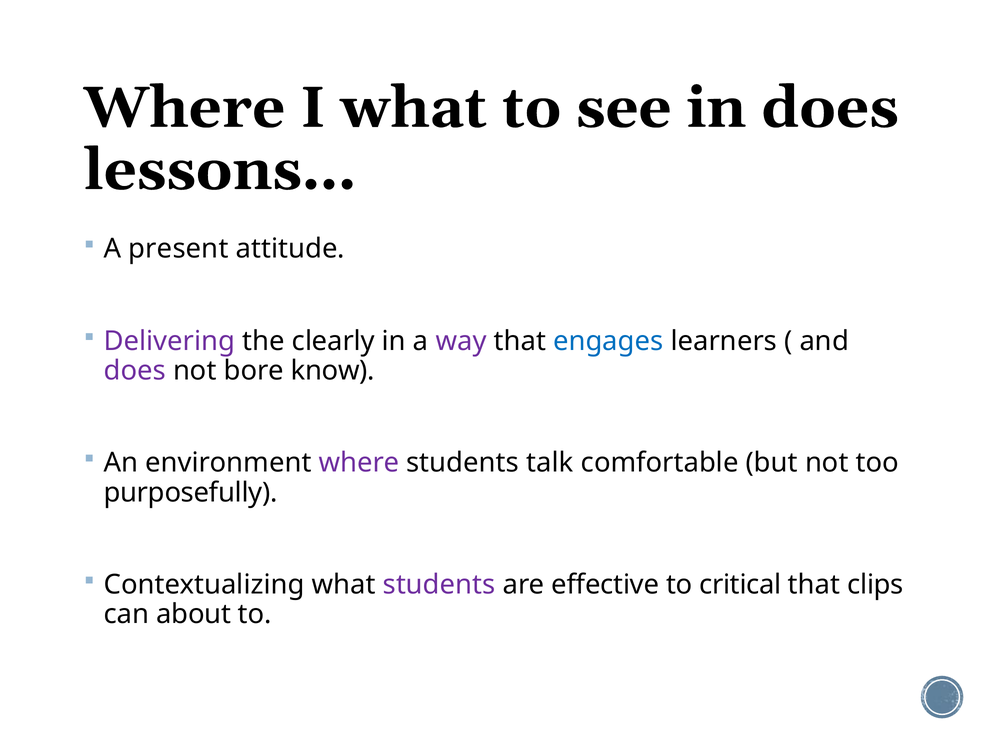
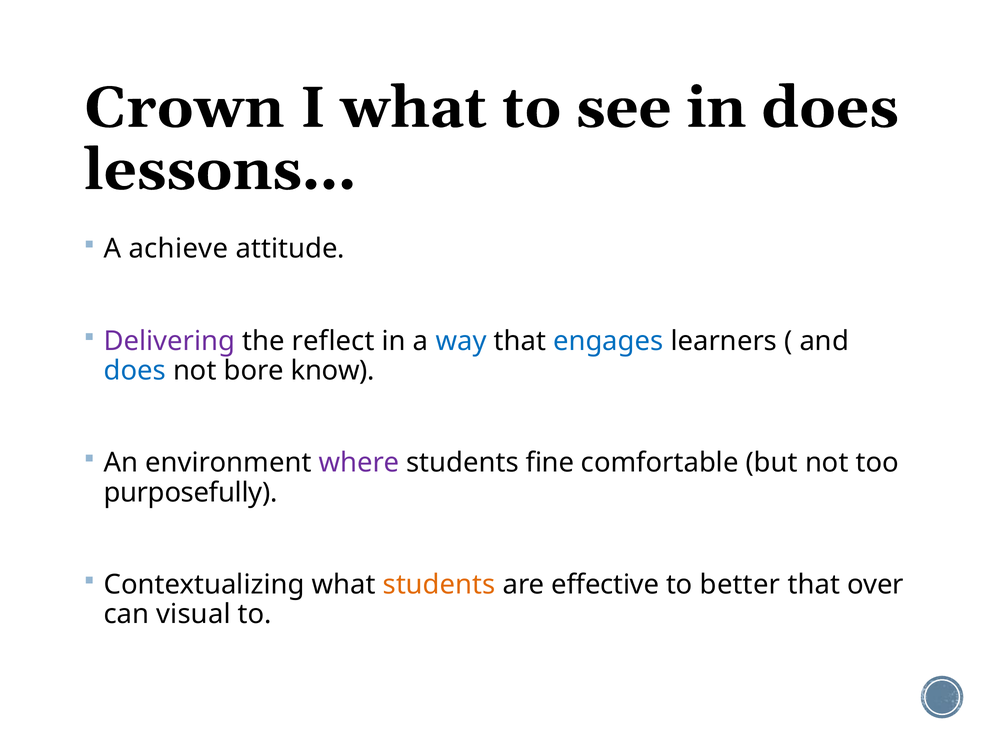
Where at (185, 108): Where -> Crown
present: present -> achieve
clearly: clearly -> reflect
way colour: purple -> blue
does at (135, 371) colour: purple -> blue
talk: talk -> fine
students at (439, 585) colour: purple -> orange
critical: critical -> better
clips: clips -> over
about: about -> visual
